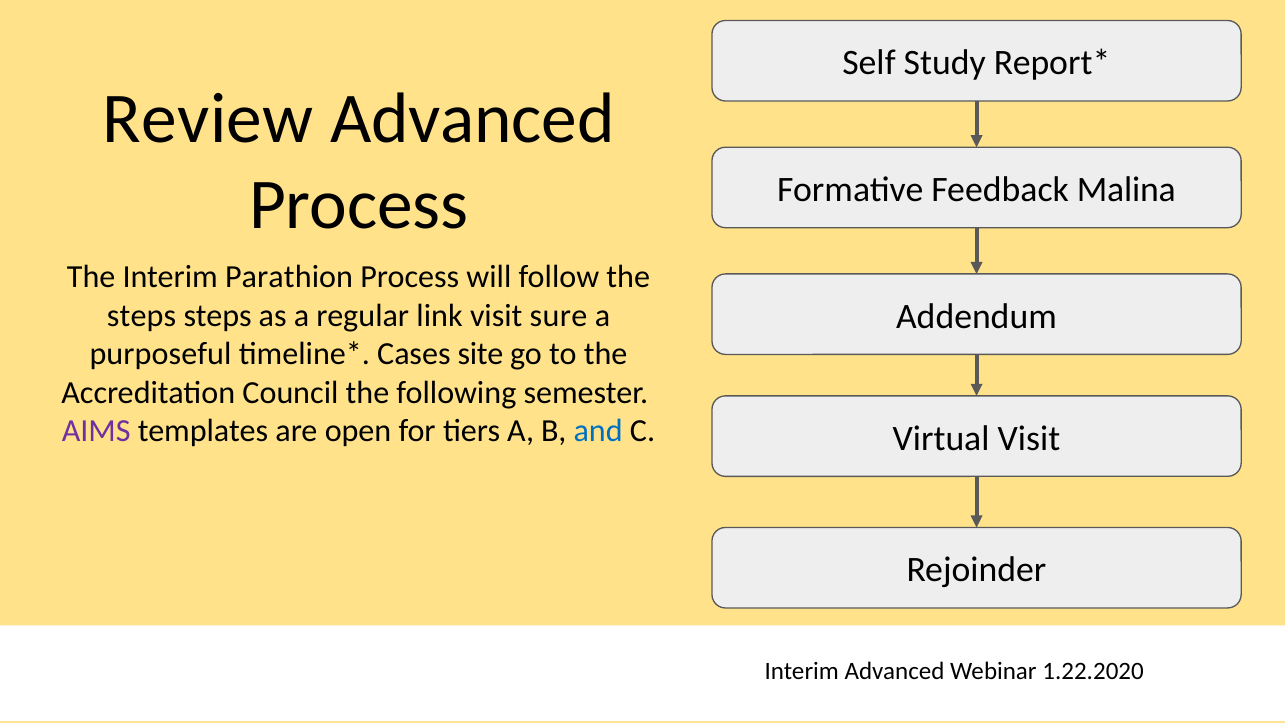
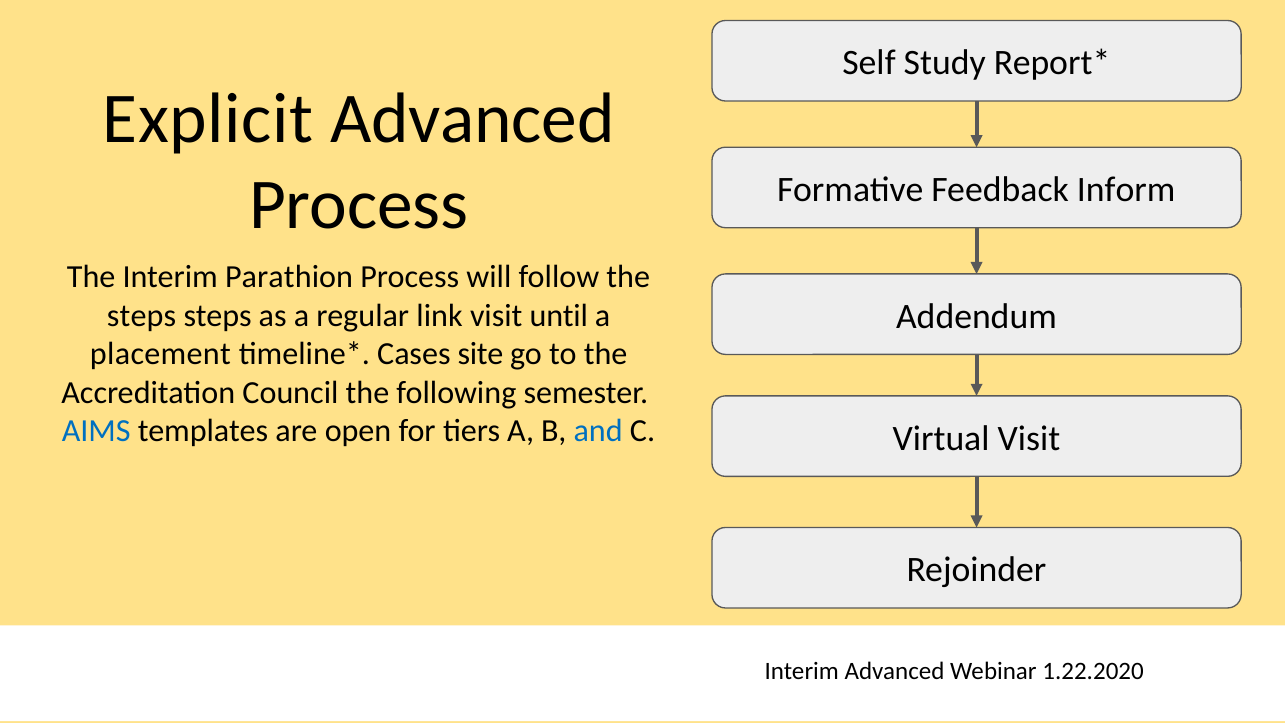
Review: Review -> Explicit
Malina: Malina -> Inform
sure: sure -> until
purposeful: purposeful -> placement
AIMS colour: purple -> blue
